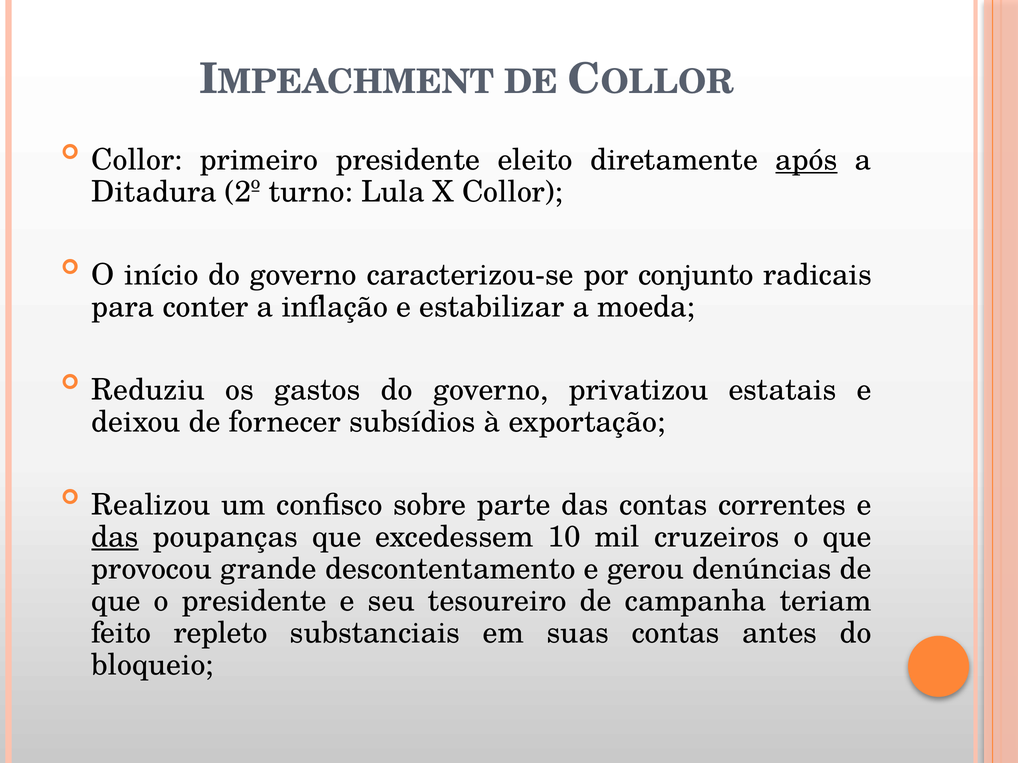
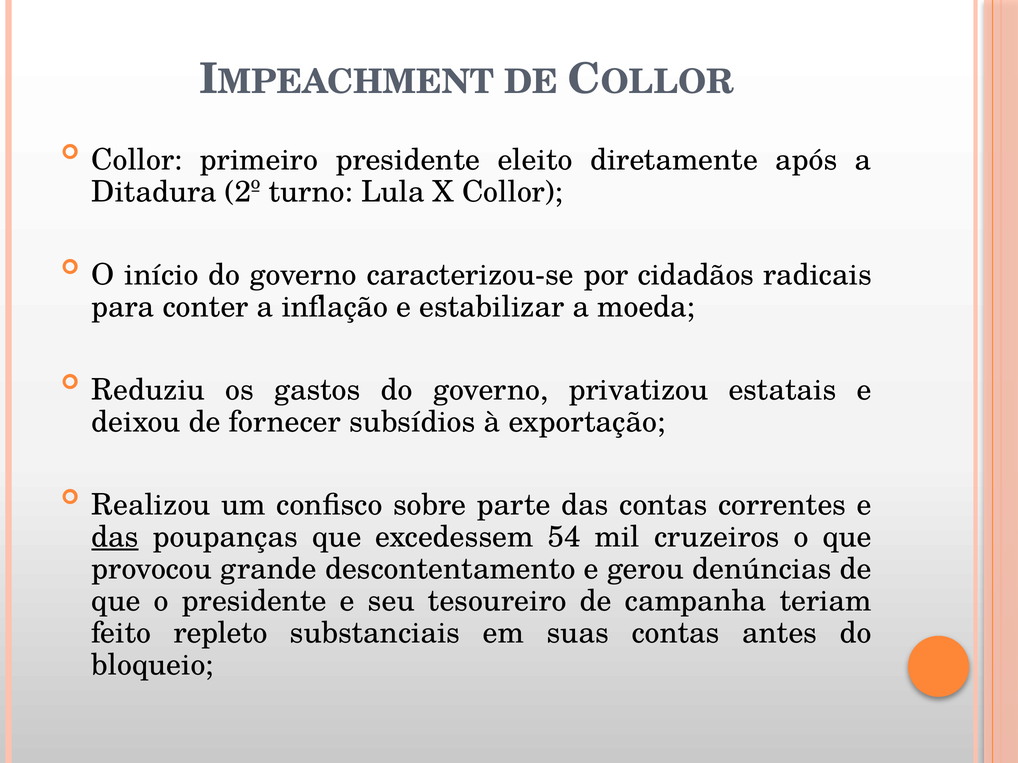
após underline: present -> none
conjunto: conjunto -> cidadãos
10: 10 -> 54
